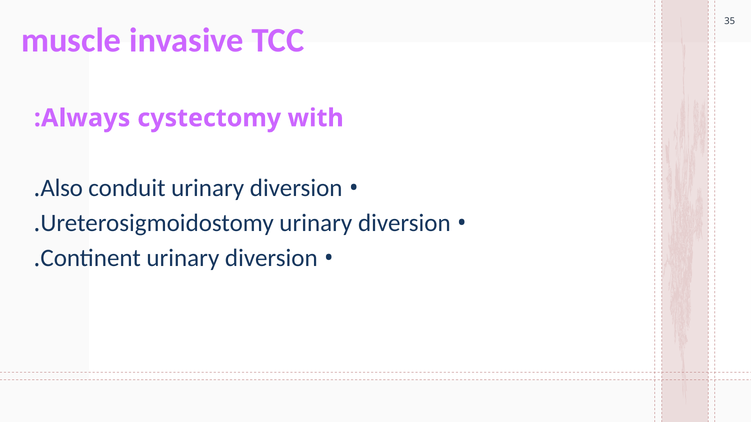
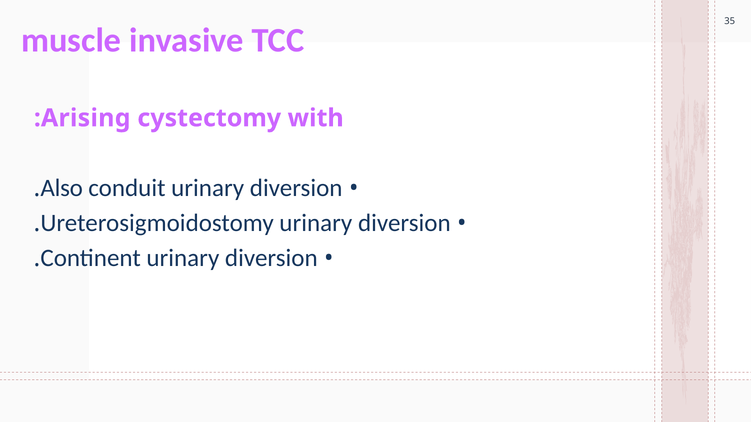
Always: Always -> Arising
